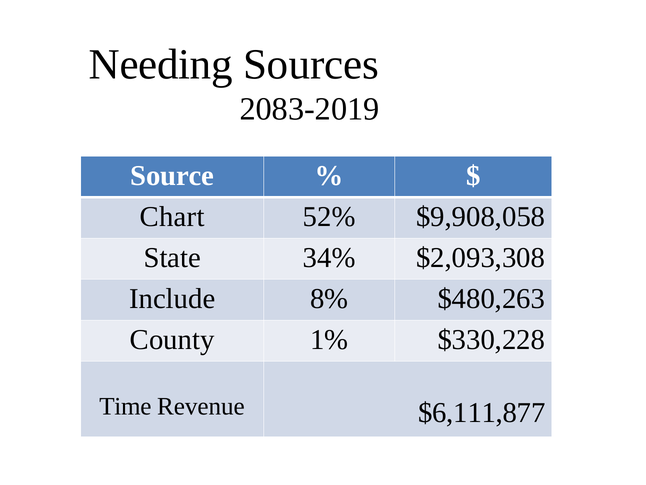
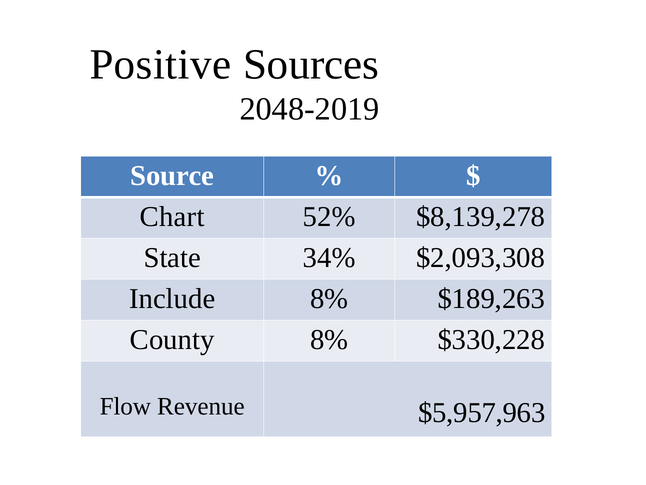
Needing: Needing -> Positive
2083-2019: 2083-2019 -> 2048-2019
$9,908,058: $9,908,058 -> $8,139,278
$480,263: $480,263 -> $189,263
County 1%: 1% -> 8%
Time: Time -> Flow
$6,111,877: $6,111,877 -> $5,957,963
